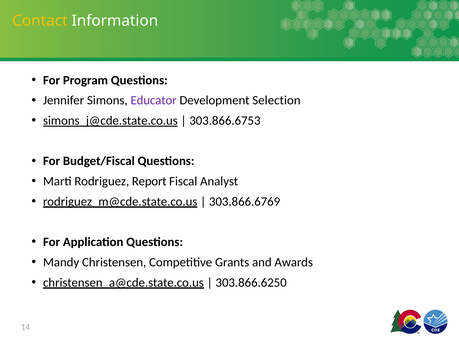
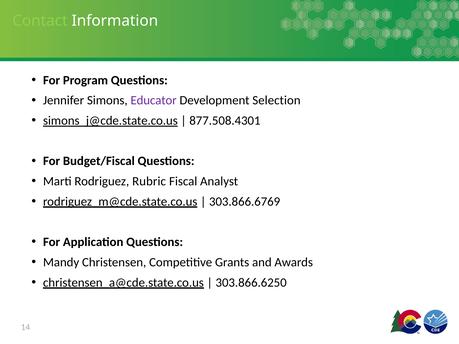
Contact colour: yellow -> light green
303.866.6753: 303.866.6753 -> 877.508.4301
Report: Report -> Rubric
